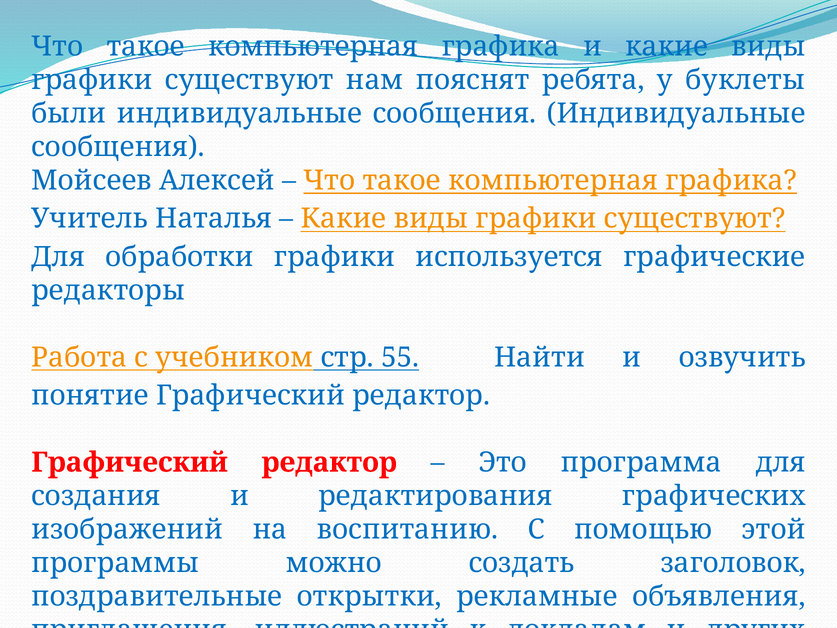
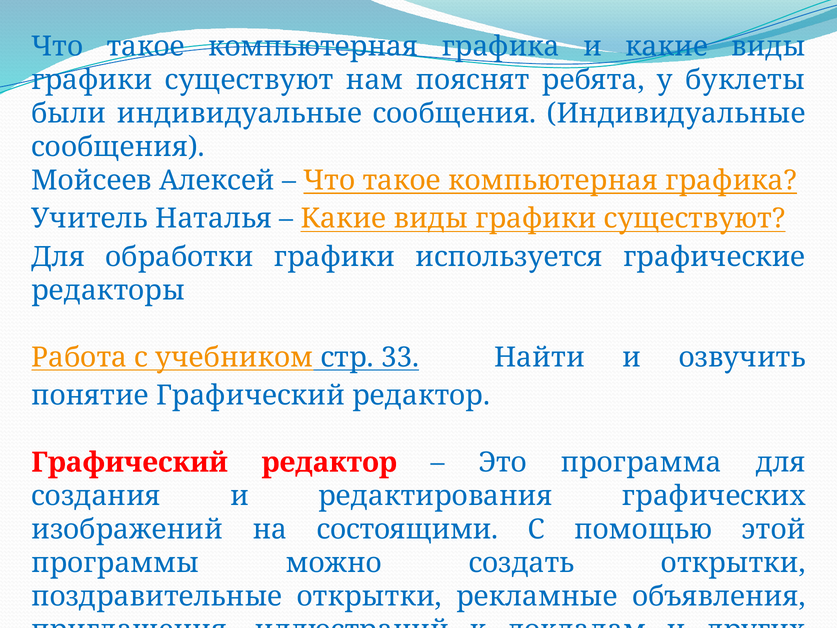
55: 55 -> 33
воспитанию: воспитанию -> состоящими
создать заголовок: заголовок -> открытки
